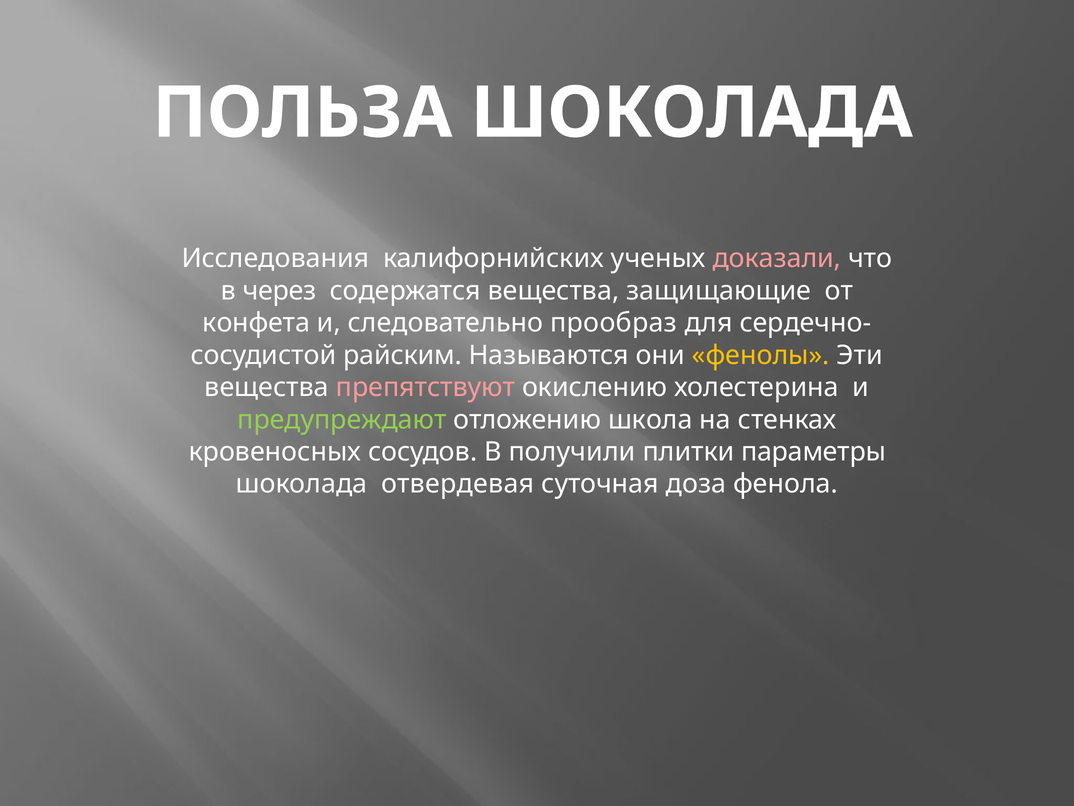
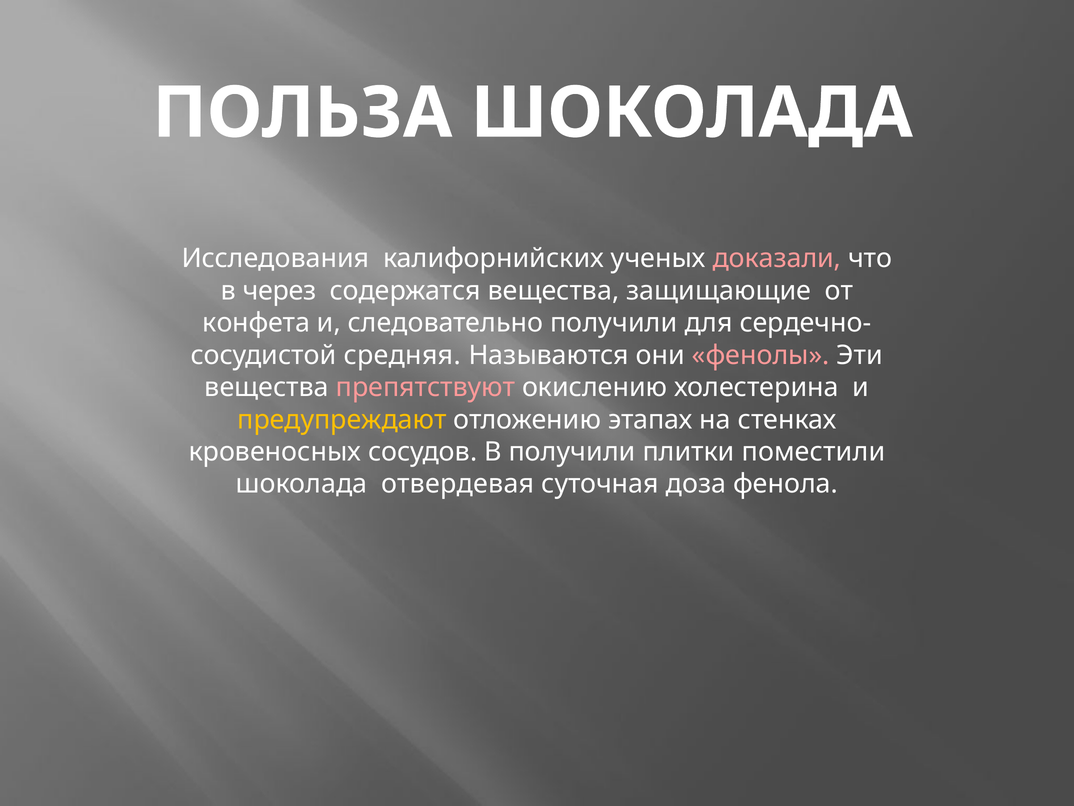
следовательно прообраз: прообраз -> получили
райским: райским -> средняя
фенолы colour: yellow -> pink
предупреждают colour: light green -> yellow
школа: школа -> этапах
параметры: параметры -> поместили
